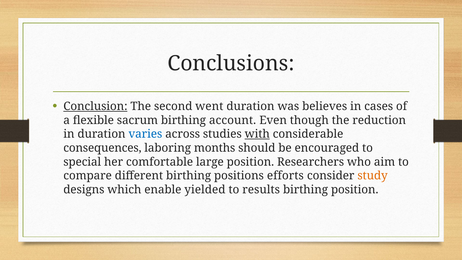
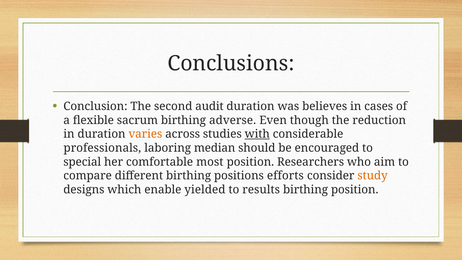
Conclusion underline: present -> none
went: went -> audit
account: account -> adverse
varies colour: blue -> orange
consequences: consequences -> professionals
months: months -> median
large: large -> most
